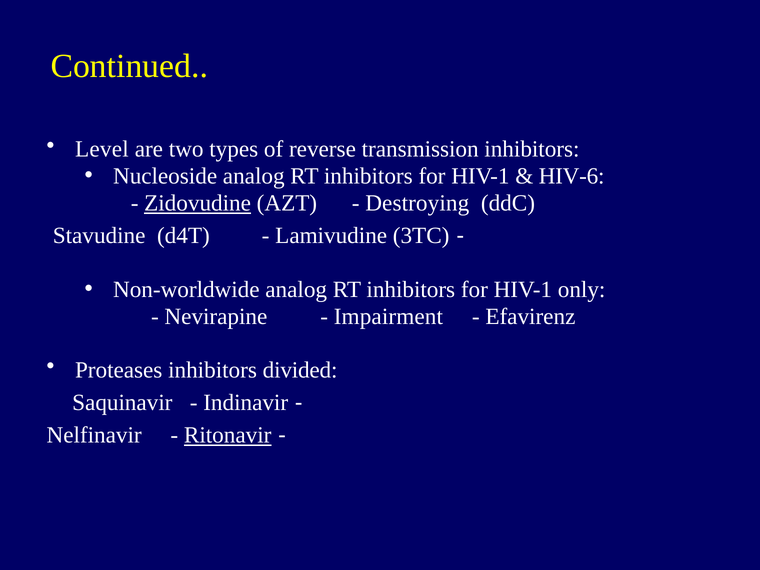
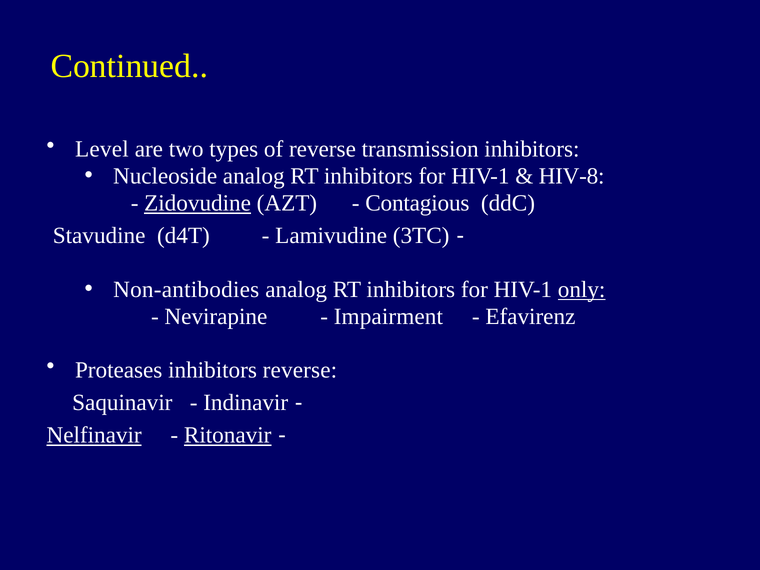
HIV-6: HIV-6 -> HIV-8
Destroying: Destroying -> Contagious
Non-worldwide: Non-worldwide -> Non-antibodies
only underline: none -> present
inhibitors divided: divided -> reverse
Nelfinavir underline: none -> present
